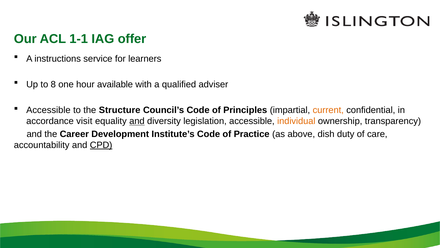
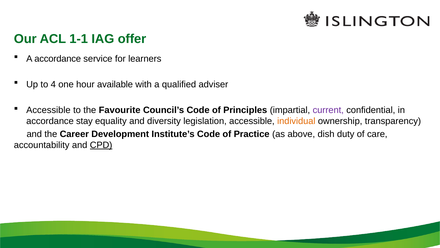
A instructions: instructions -> accordance
8: 8 -> 4
Structure: Structure -> Favourite
current colour: orange -> purple
visit: visit -> stay
and at (137, 121) underline: present -> none
